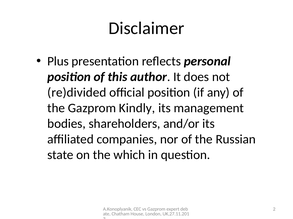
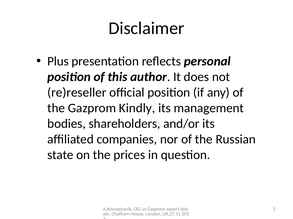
re)divided: re)divided -> re)reseller
which: which -> prices
